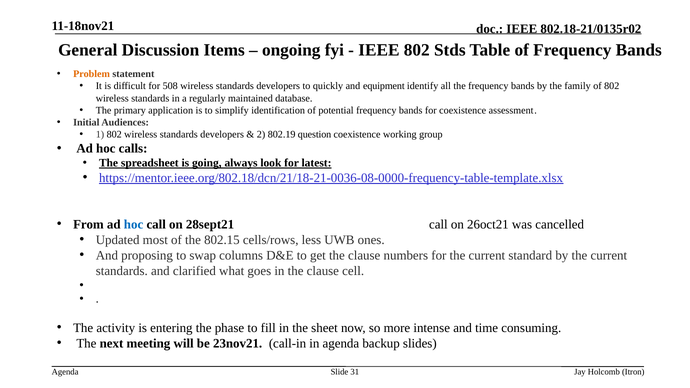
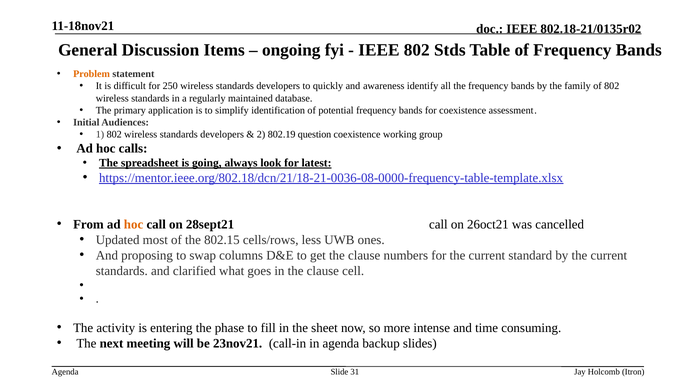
508: 508 -> 250
equipment: equipment -> awareness
hoc at (134, 224) colour: blue -> orange
